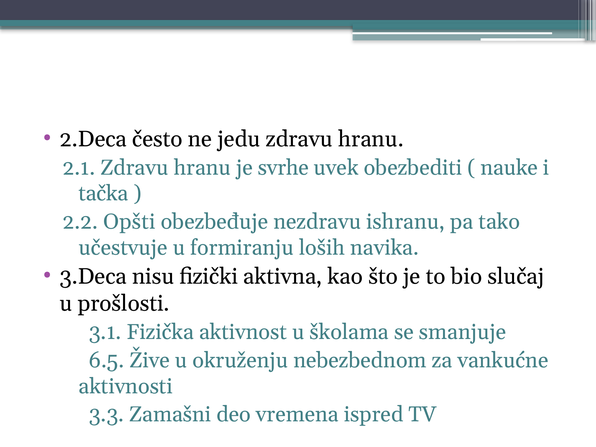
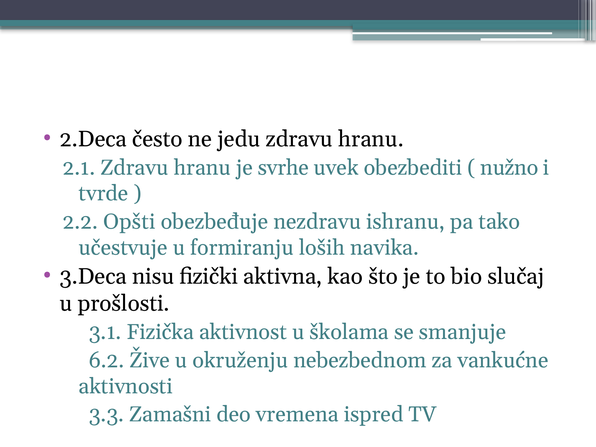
nauke: nauke -> nužno
tačka: tačka -> tvrde
6.5: 6.5 -> 6.2
